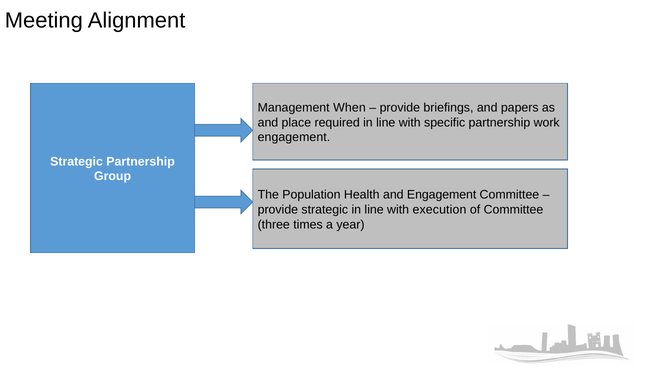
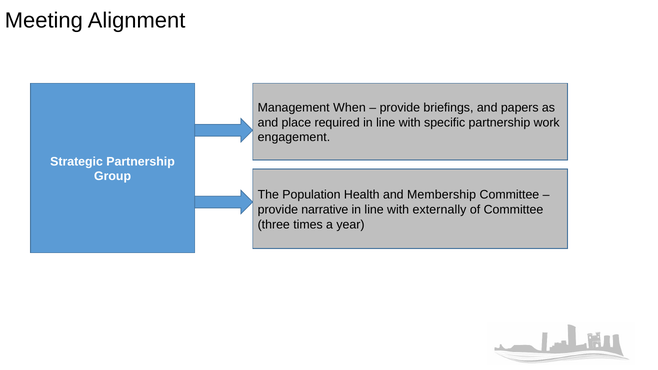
and Engagement: Engagement -> Membership
provide strategic: strategic -> narrative
execution: execution -> externally
